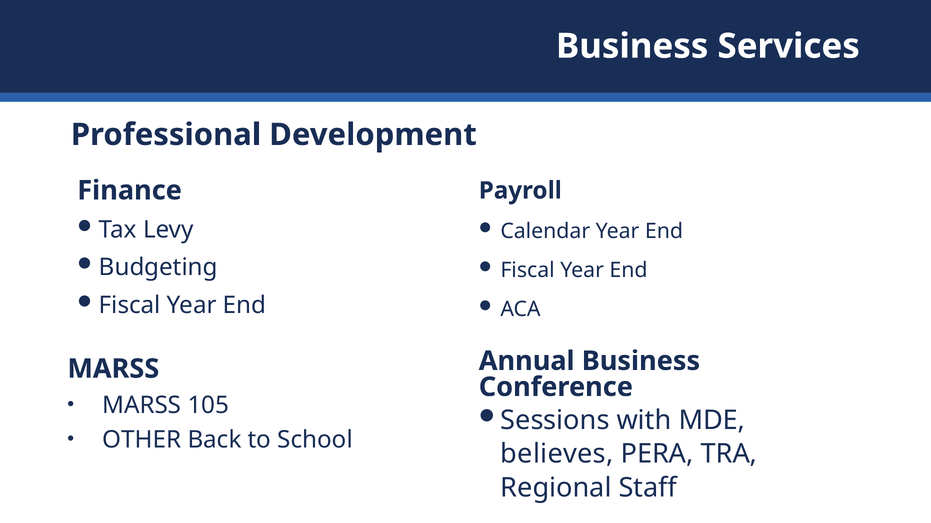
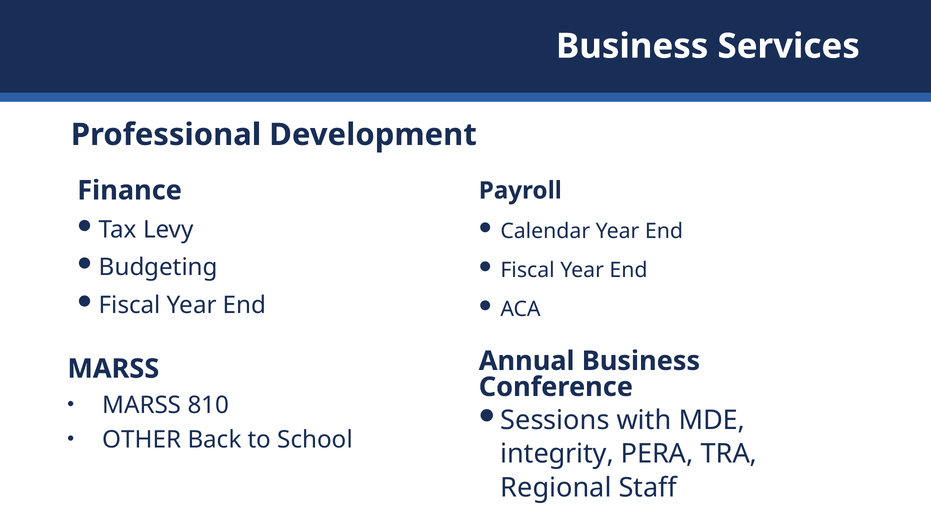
105: 105 -> 810
believes: believes -> integrity
